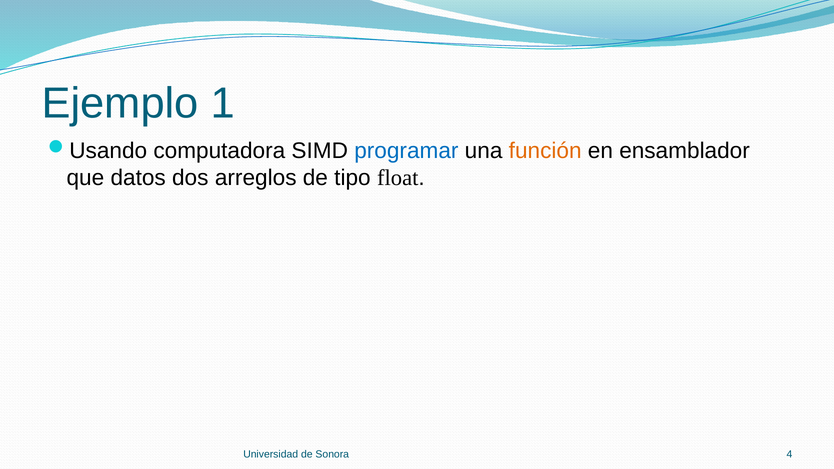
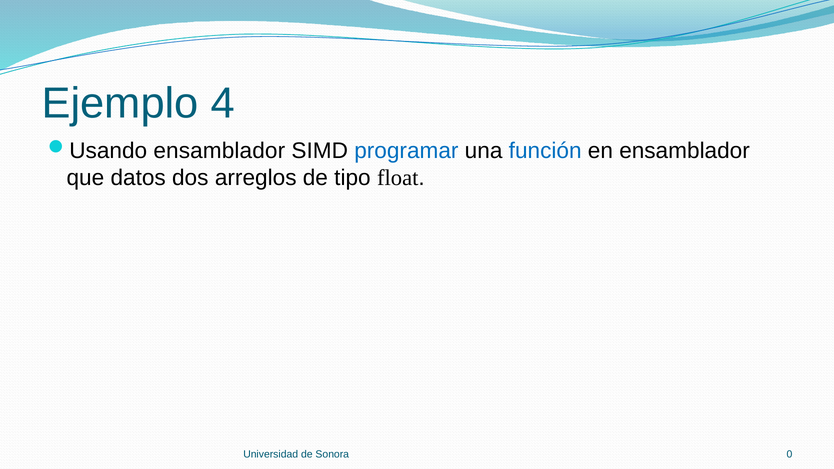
1: 1 -> 4
computadora at (219, 151): computadora -> ensamblador
función colour: orange -> blue
4: 4 -> 0
